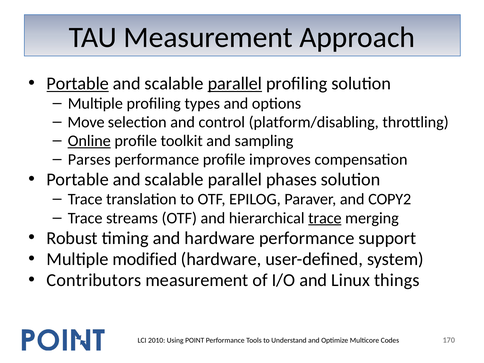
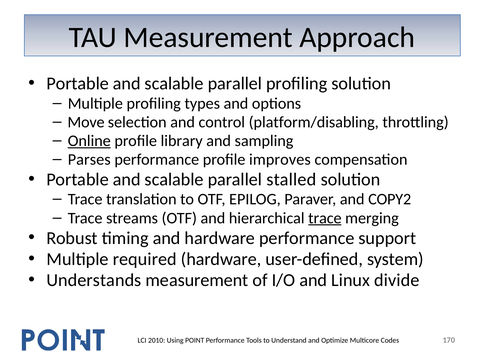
Portable at (78, 84) underline: present -> none
parallel at (235, 84) underline: present -> none
toolkit: toolkit -> library
phases: phases -> stalled
modified: modified -> required
Contributors: Contributors -> Understands
things: things -> divide
